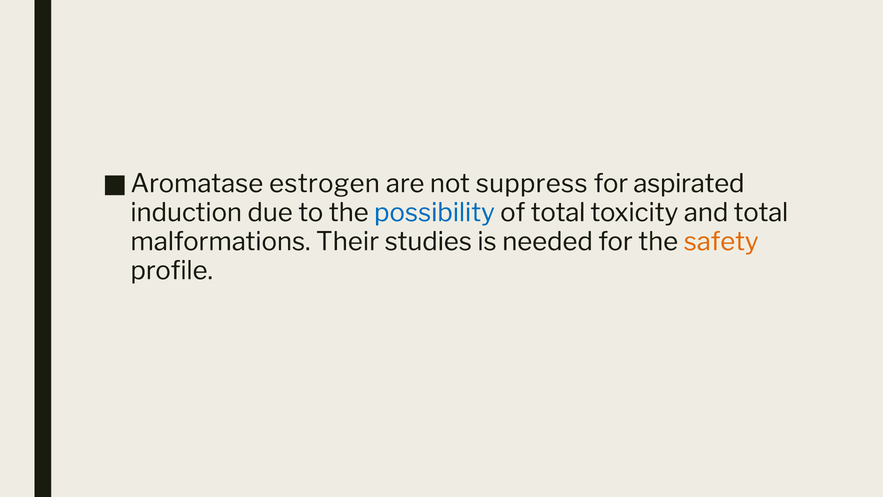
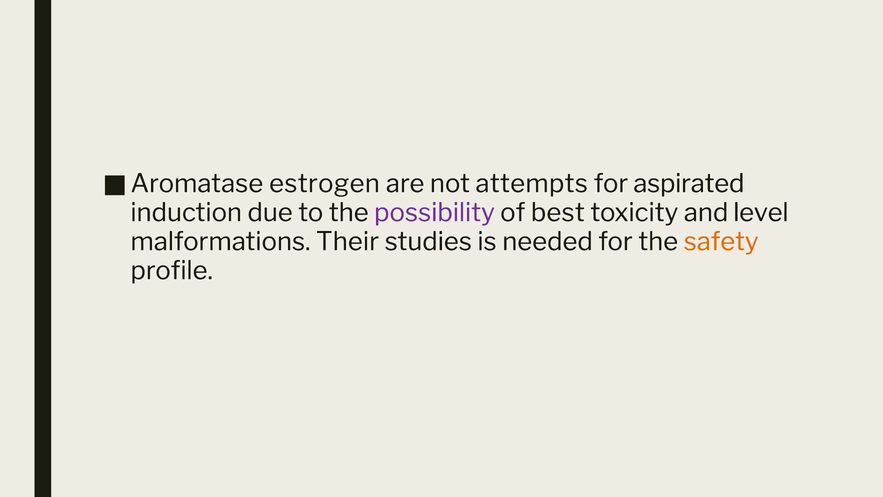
suppress: suppress -> attempts
possibility colour: blue -> purple
of total: total -> best
and total: total -> level
